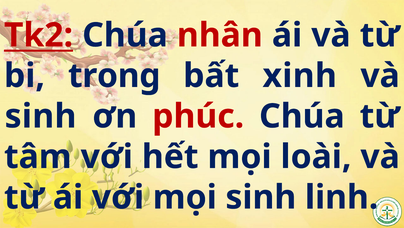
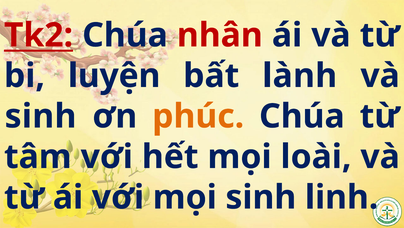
trong: trong -> luyện
xinh: xinh -> lành
phúc colour: red -> orange
